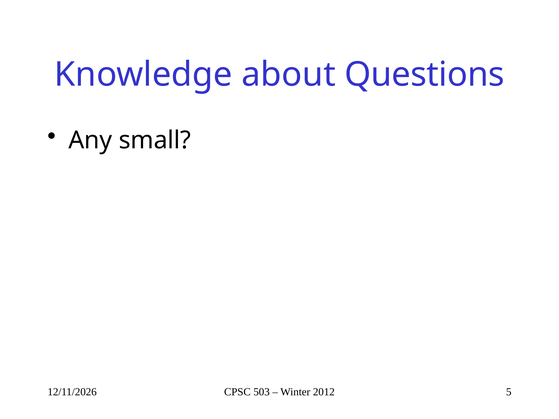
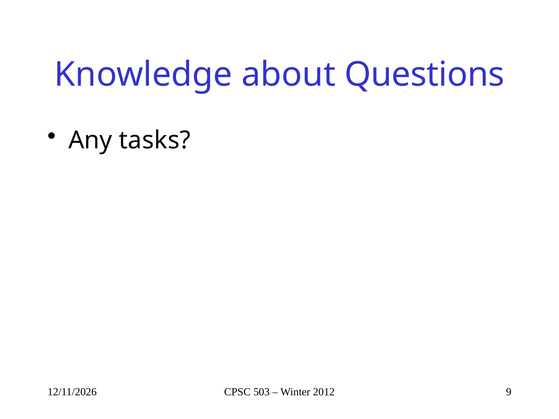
small: small -> tasks
5: 5 -> 9
